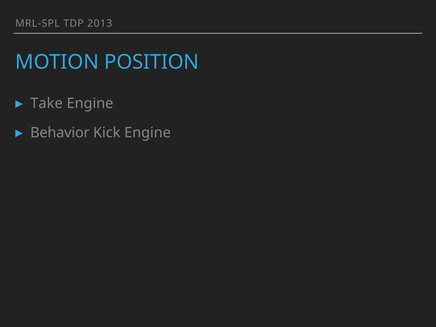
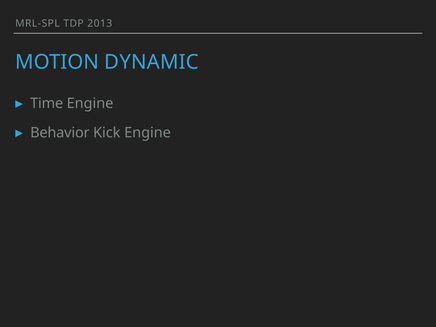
POSITION: POSITION -> DYNAMIC
Take: Take -> Time
